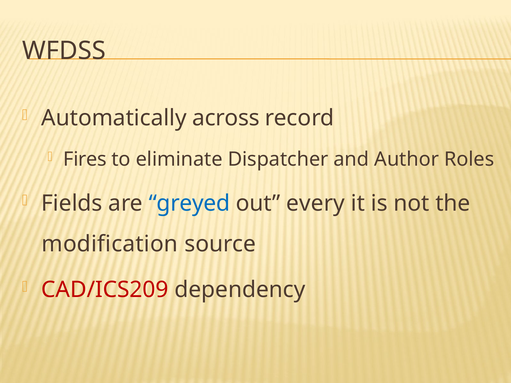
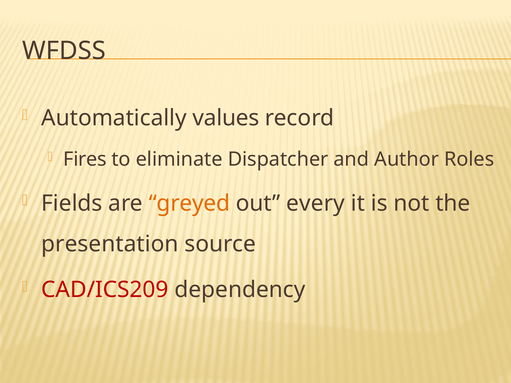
across: across -> values
greyed colour: blue -> orange
modification: modification -> presentation
